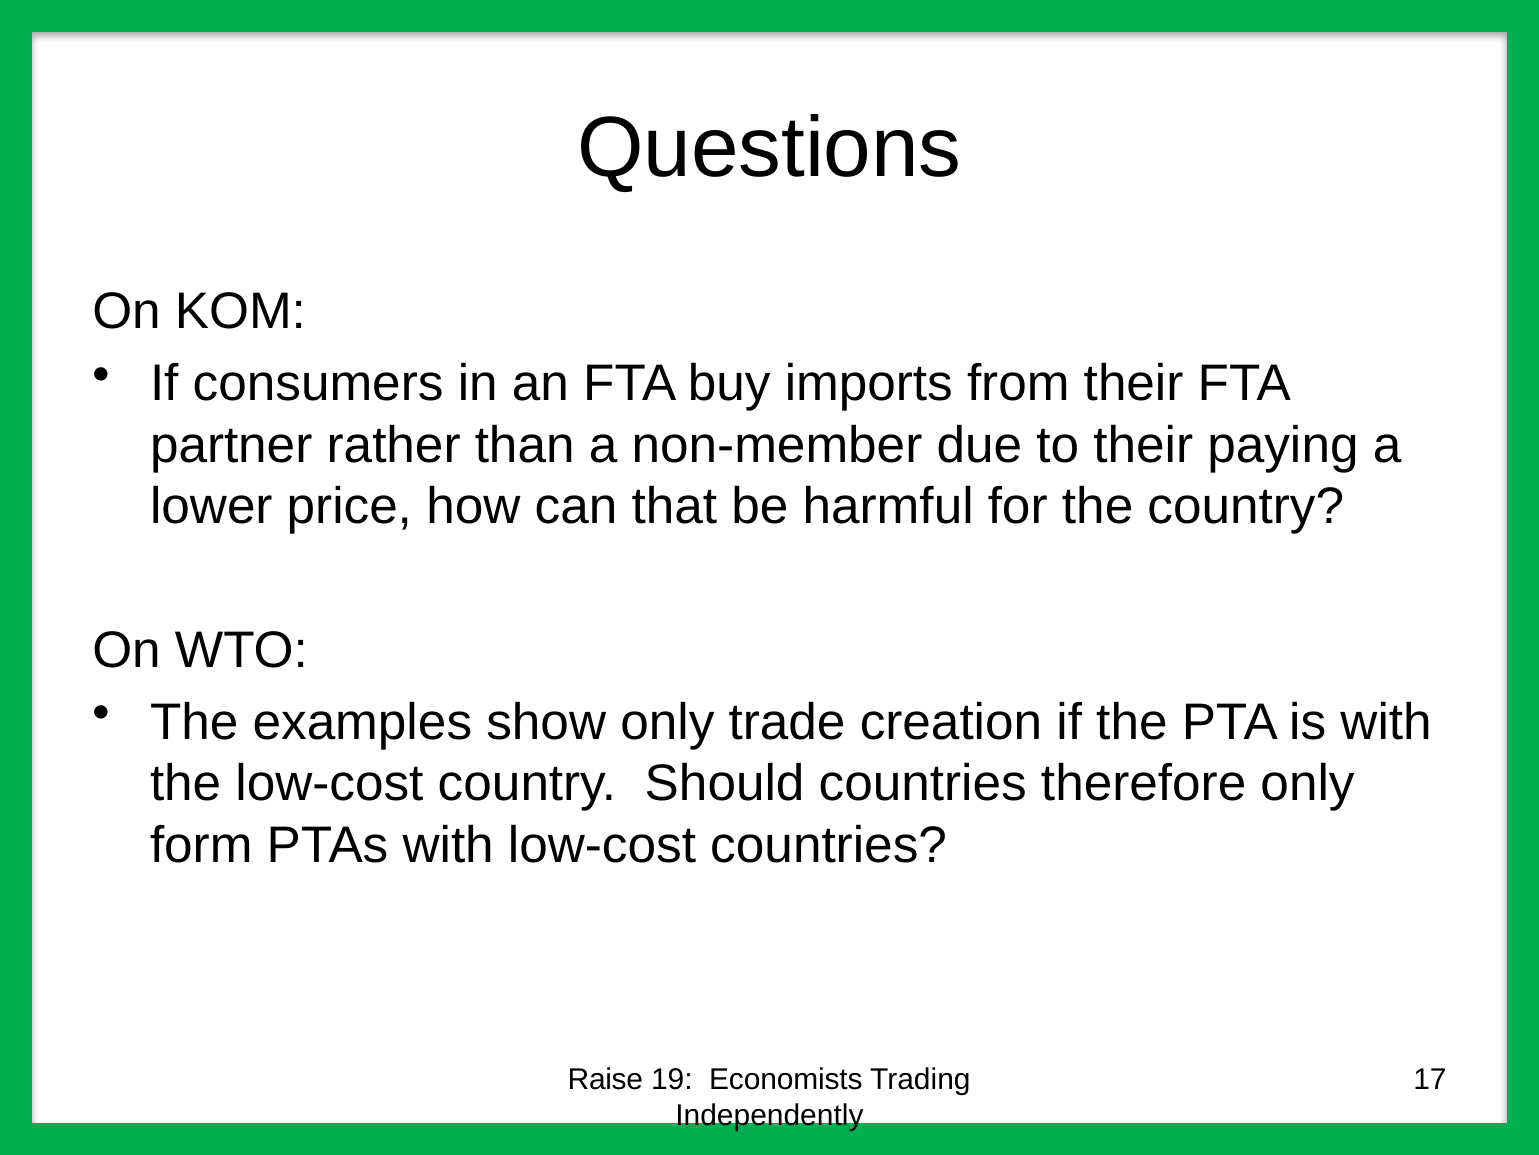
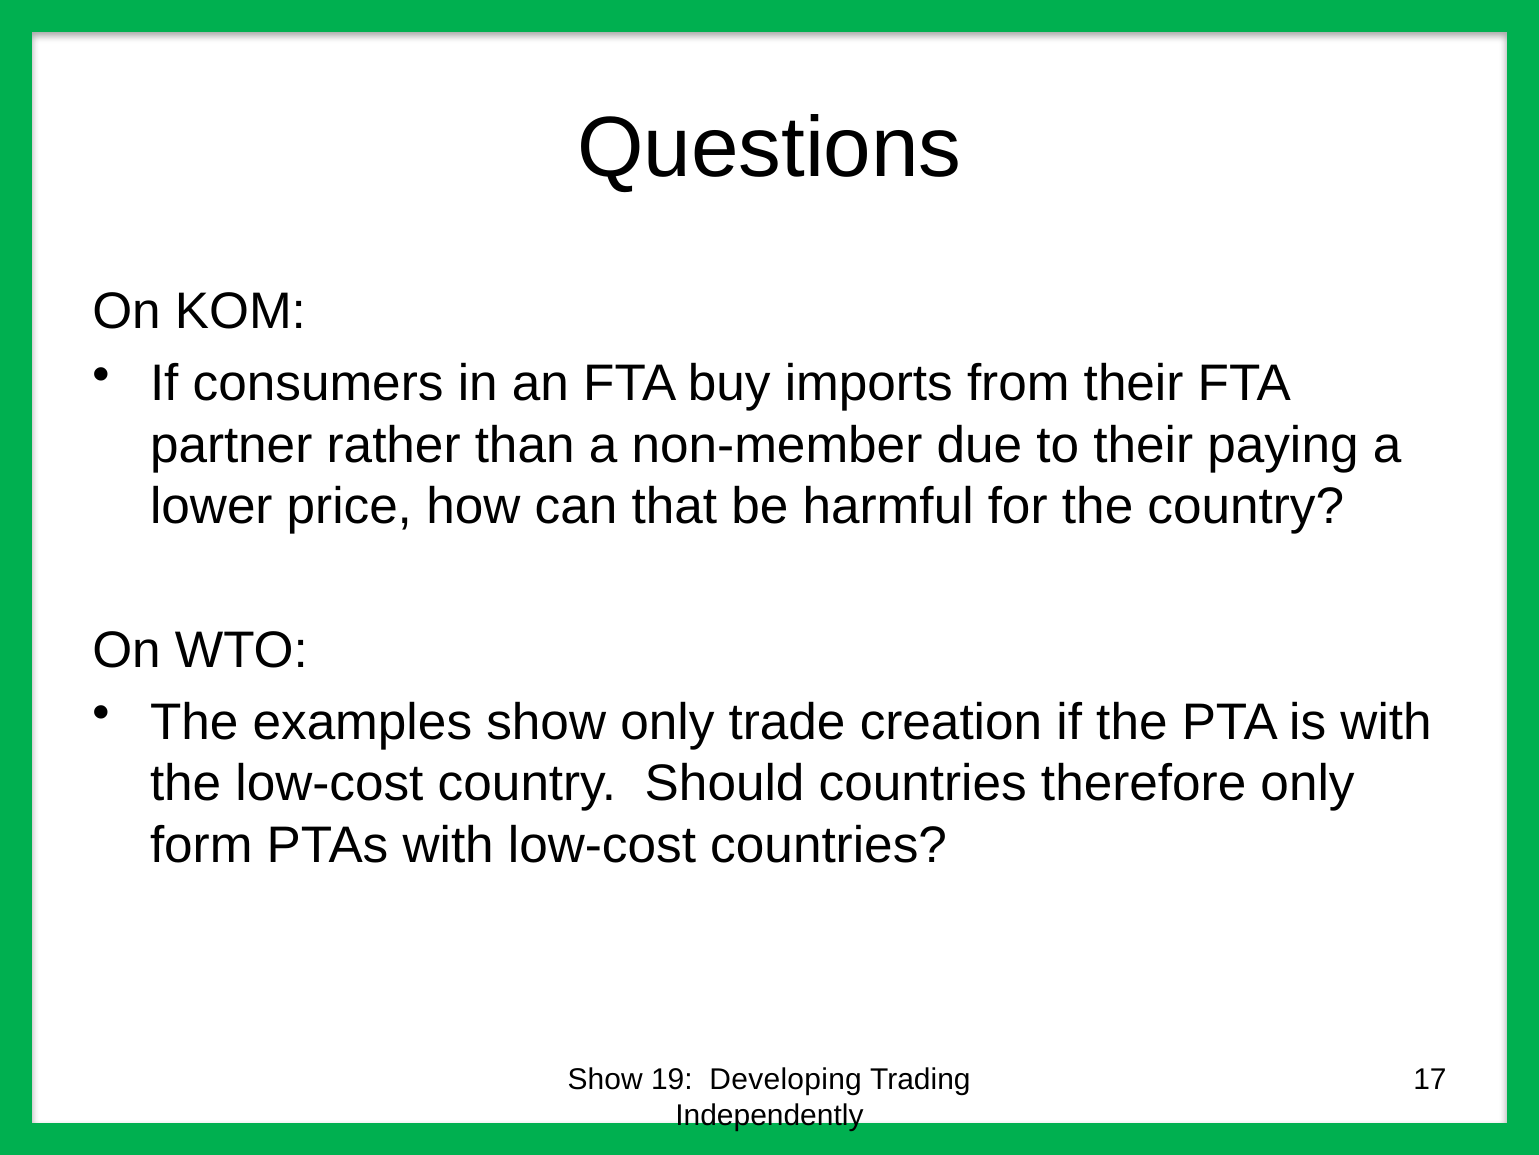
Raise at (605, 1079): Raise -> Show
Economists: Economists -> Developing
